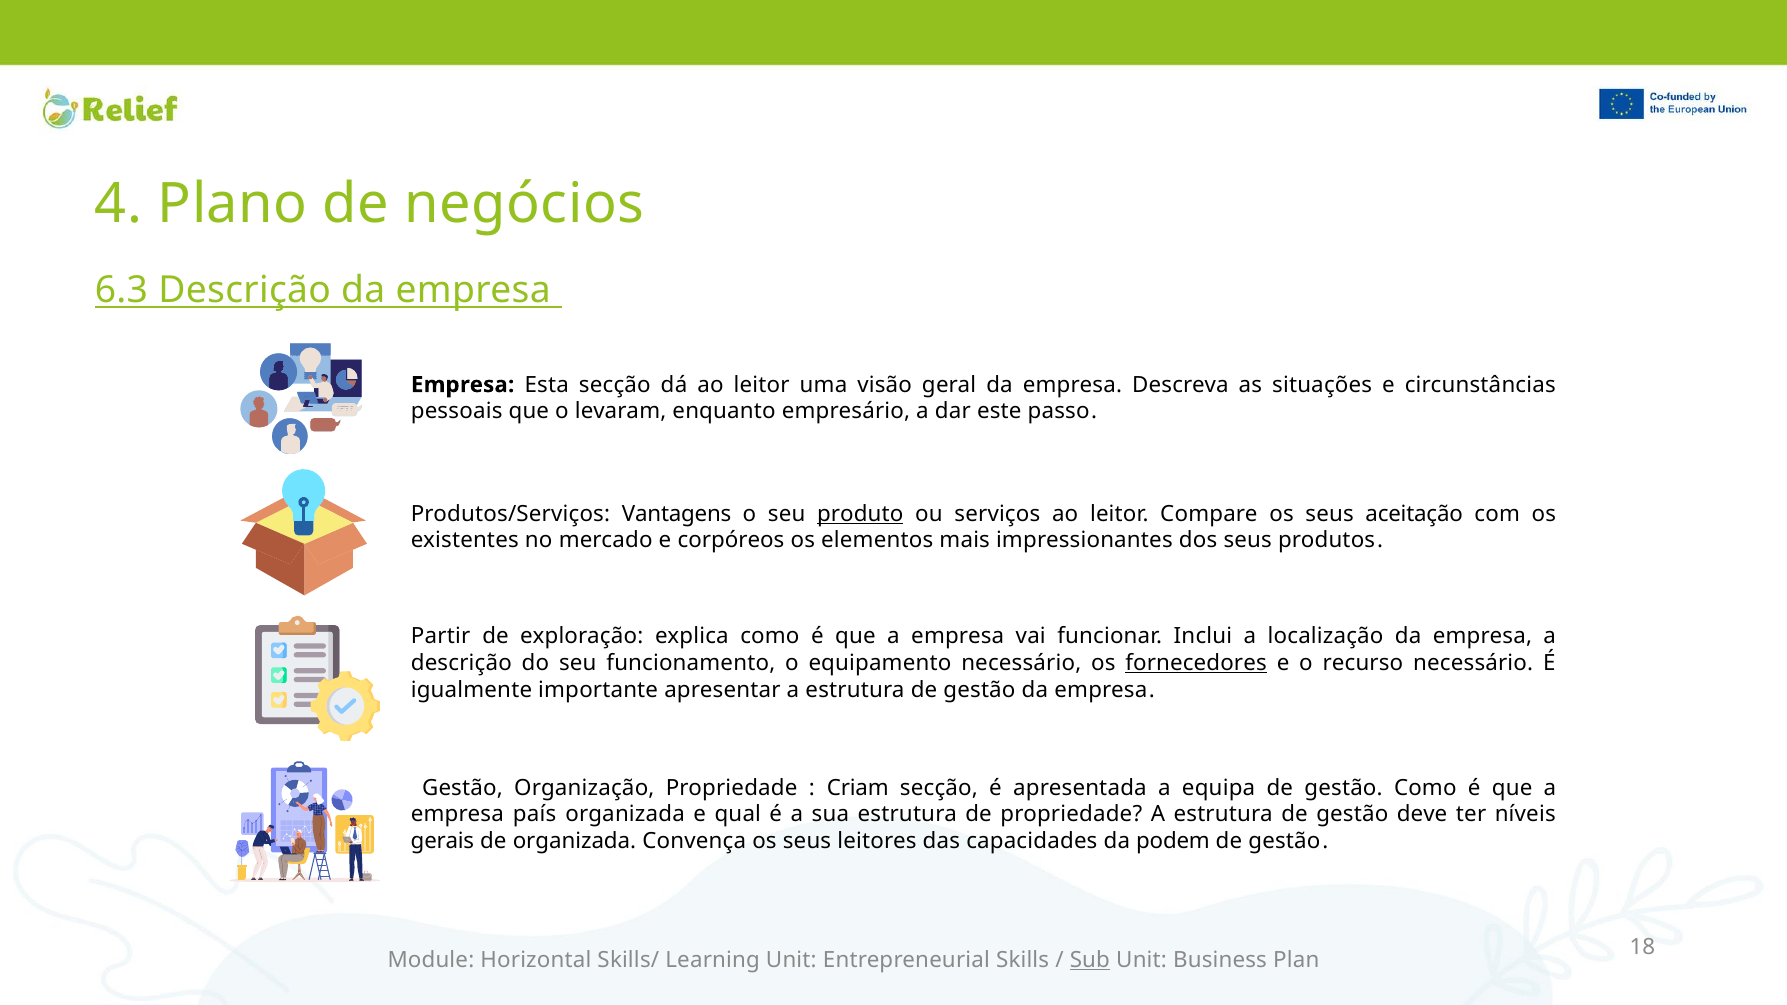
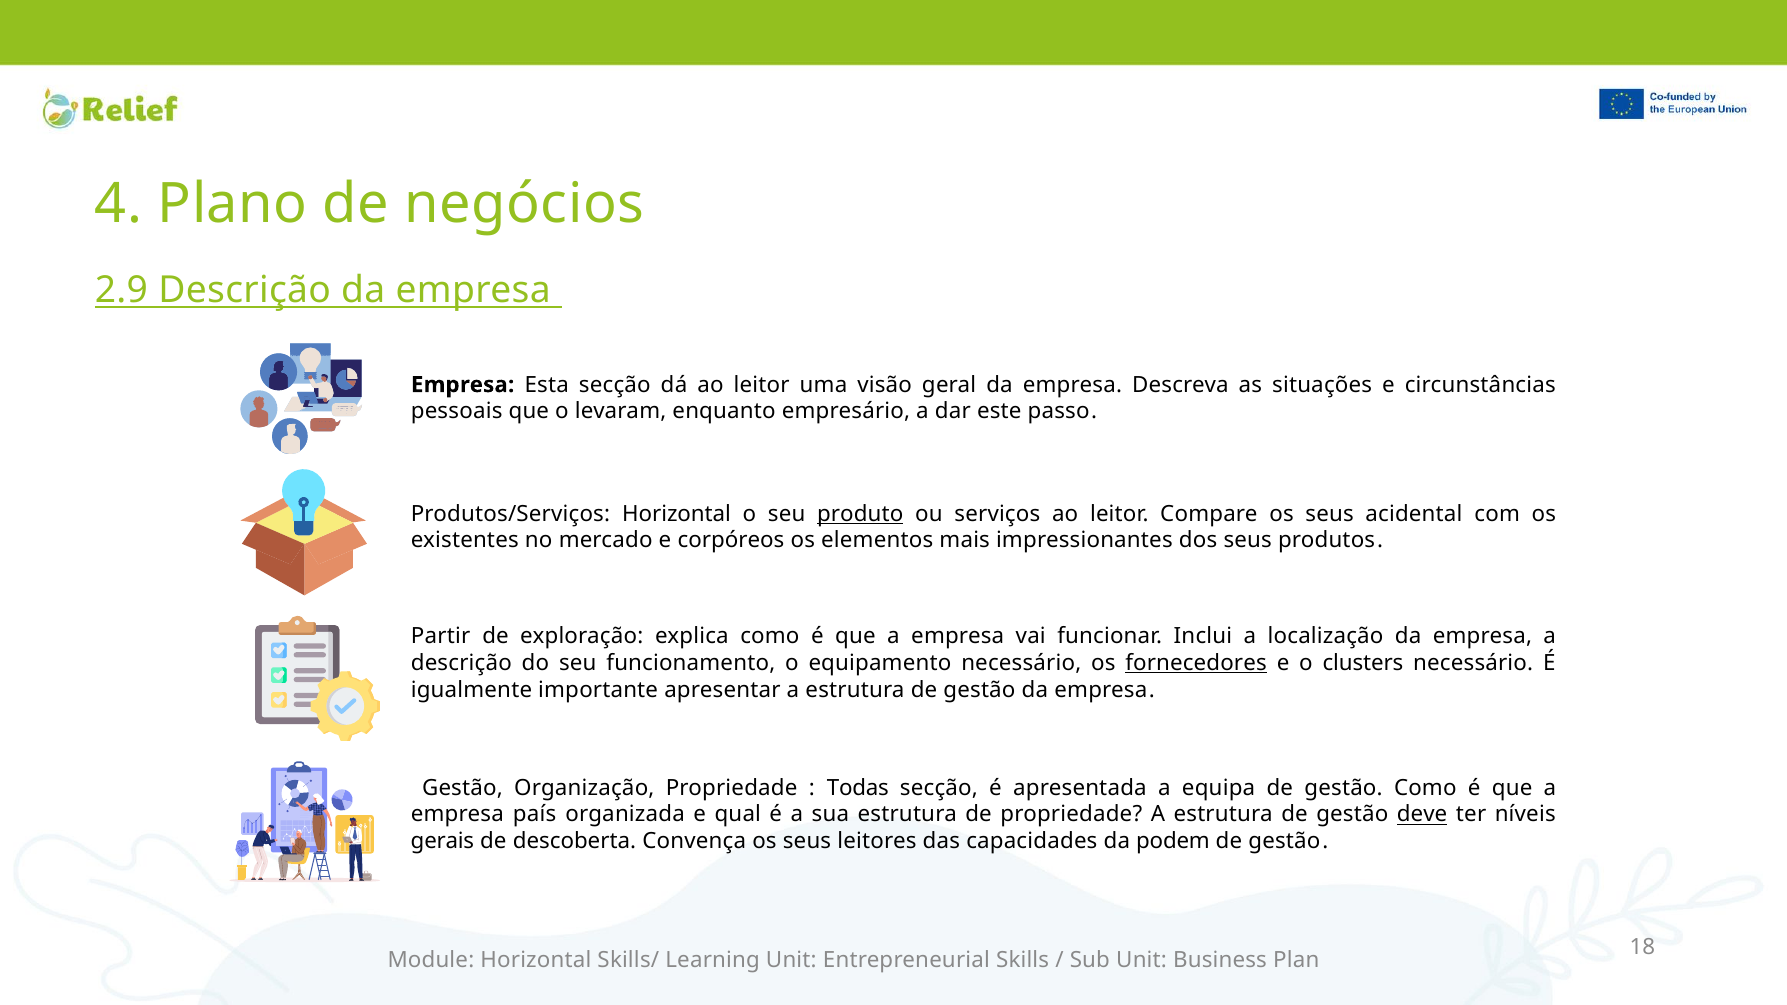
6.3: 6.3 -> 2.9
Produtos/Serviços Vantagens: Vantagens -> Horizontal
aceitação: aceitação -> acidental
recurso: recurso -> clusters
Criam: Criam -> Todas
deve underline: none -> present
de organizada: organizada -> descoberta
Sub underline: present -> none
